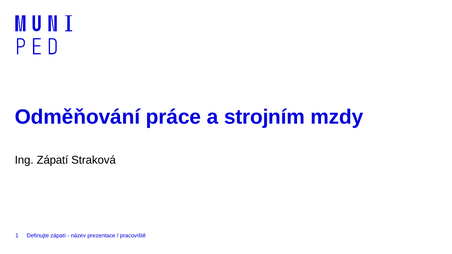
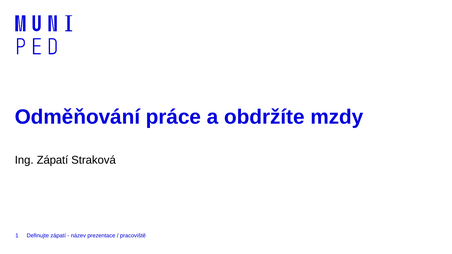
strojním: strojním -> obdržíte
